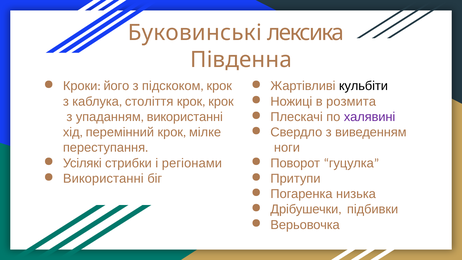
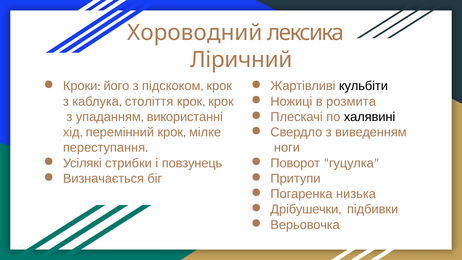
Буковинські: Буковинські -> Хороводний
Південна: Південна -> Ліричний
халявині colour: purple -> black
регіонами: регіонами -> повзунець
Використанні at (103, 178): Використанні -> Визначається
